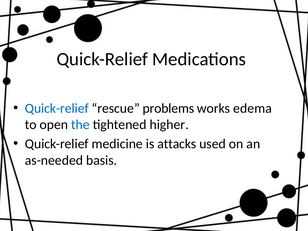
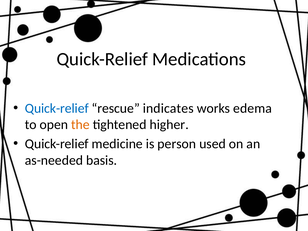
problems: problems -> indicates
the colour: blue -> orange
attacks: attacks -> person
